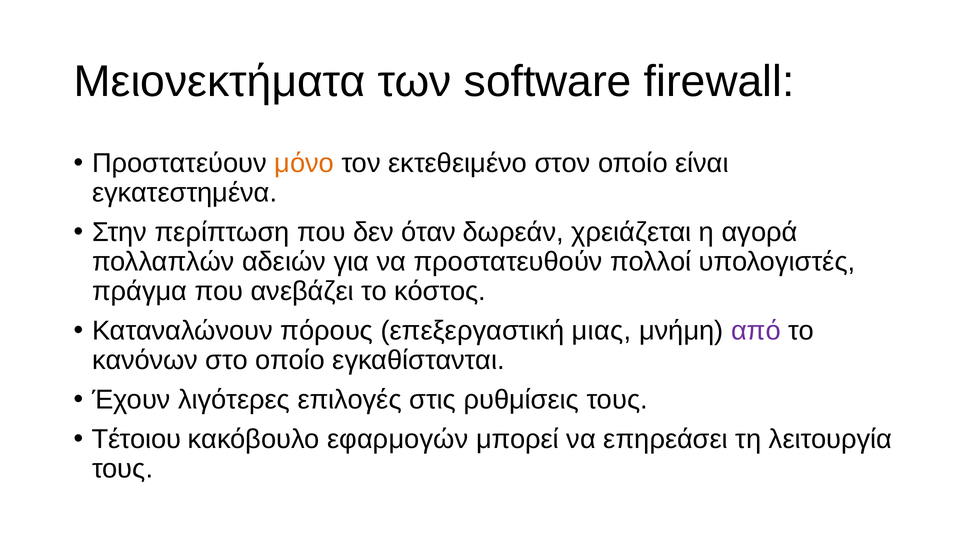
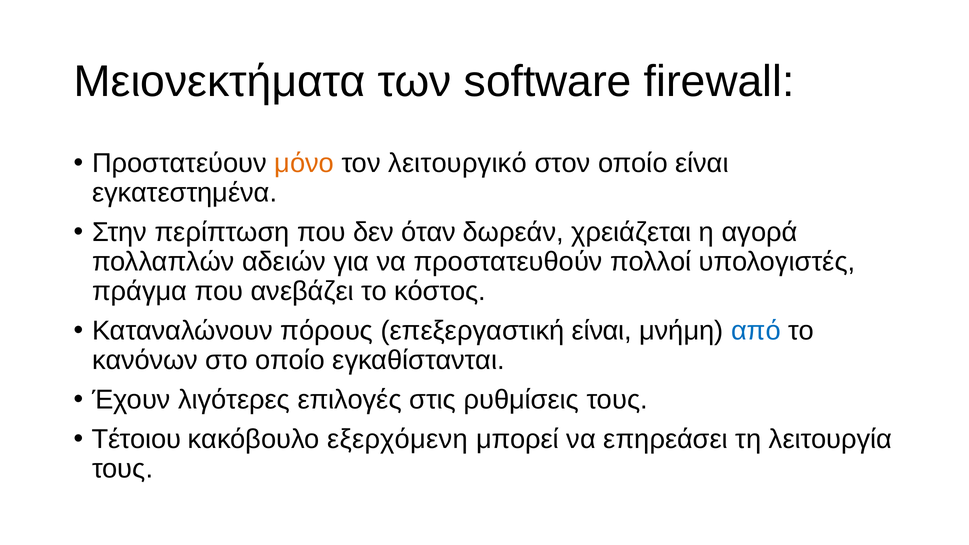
εκτεθειμένο: εκτεθειμένο -> λειτουργικό
επεξεργαστική μιας: μιας -> είναι
από colour: purple -> blue
εφαρμογών: εφαρμογών -> εξερχόμενη
